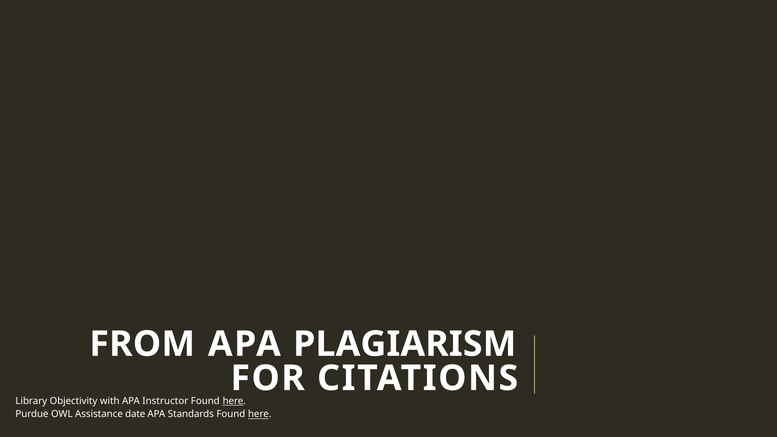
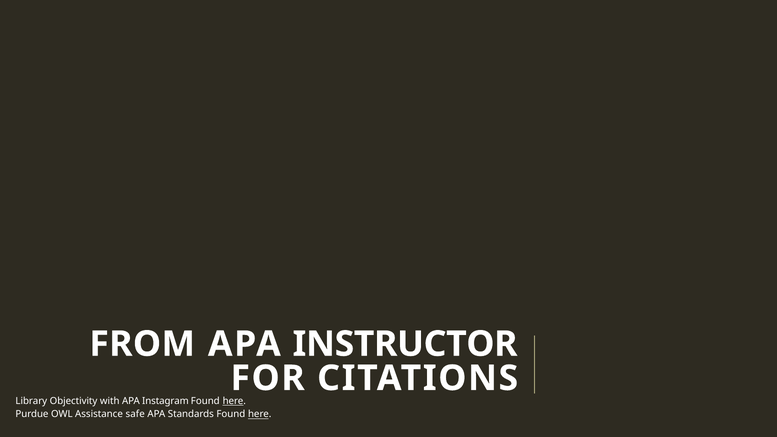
PLAGIARISM: PLAGIARISM -> INSTRUCTOR
Instructor: Instructor -> Instagram
date: date -> safe
